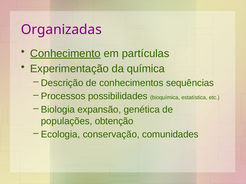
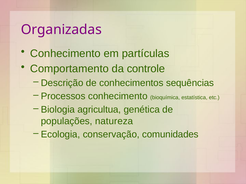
Conhecimento at (65, 54) underline: present -> none
Experimentação: Experimentação -> Comportamento
química: química -> controle
Processos possibilidades: possibilidades -> conhecimento
expansão: expansão -> agricultua
obtenção: obtenção -> natureza
